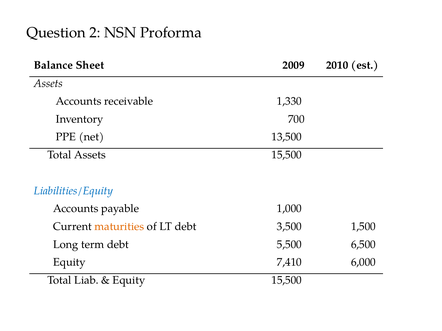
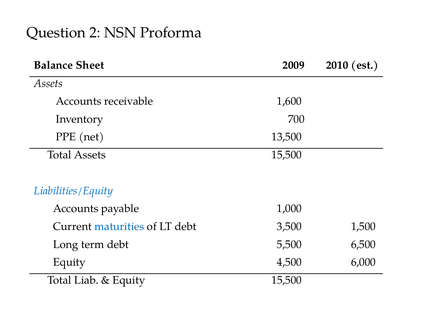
1,330: 1,330 -> 1,600
maturities colour: orange -> blue
7,410: 7,410 -> 4,500
